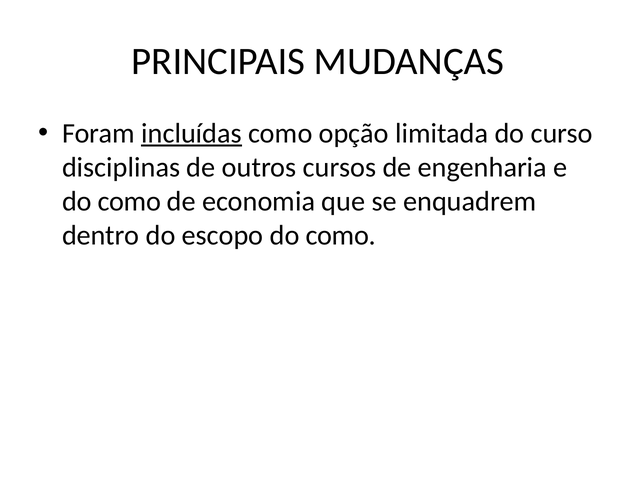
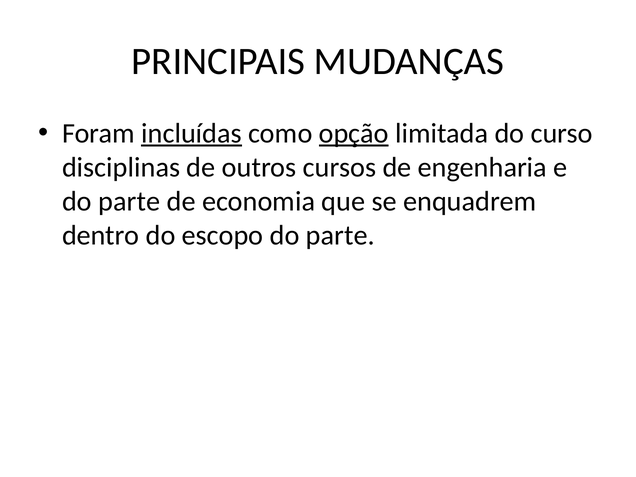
opção underline: none -> present
como at (129, 201): como -> parte
escopo do como: como -> parte
